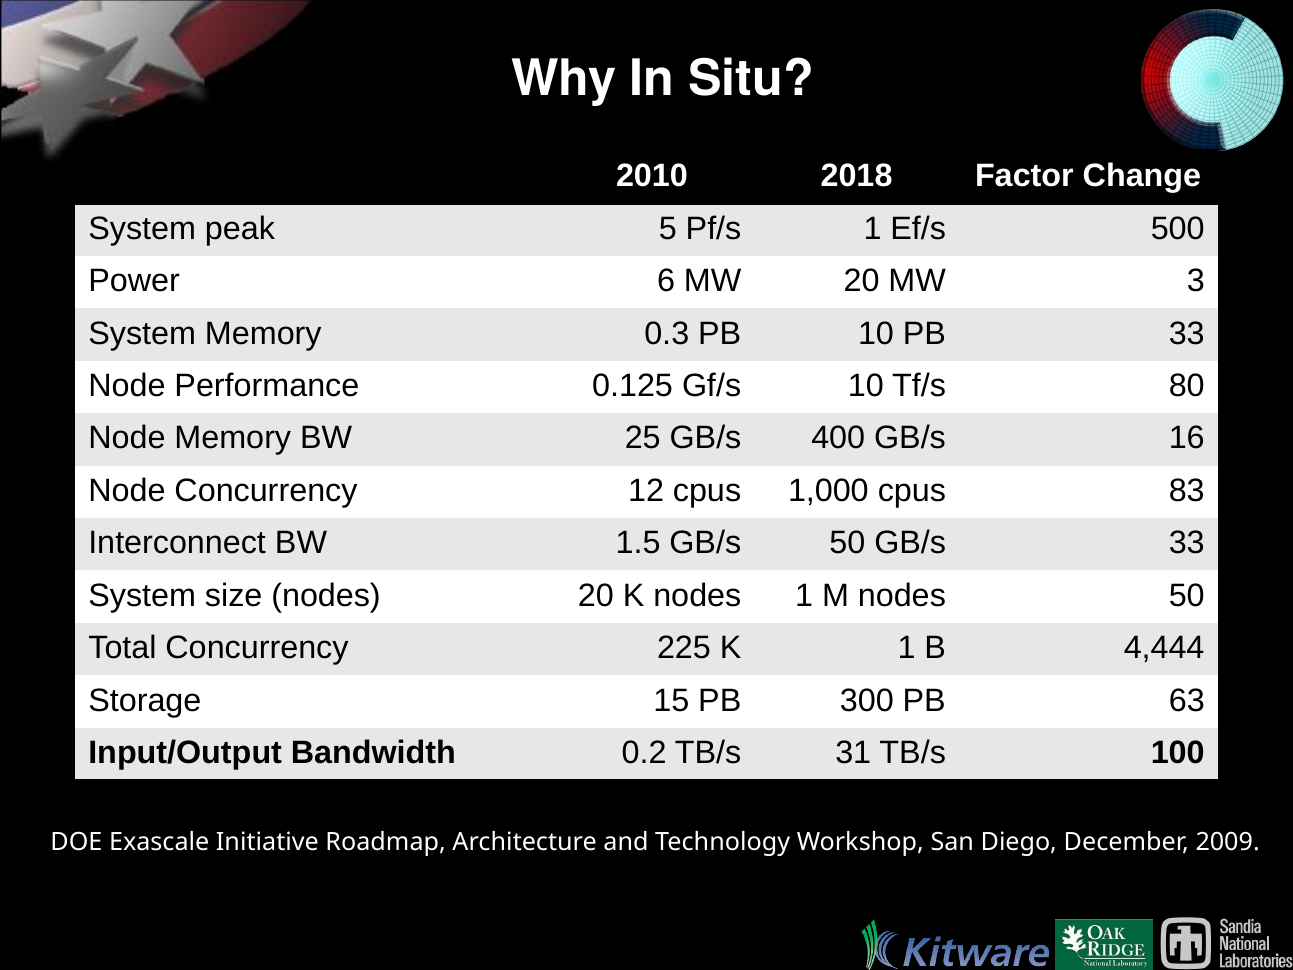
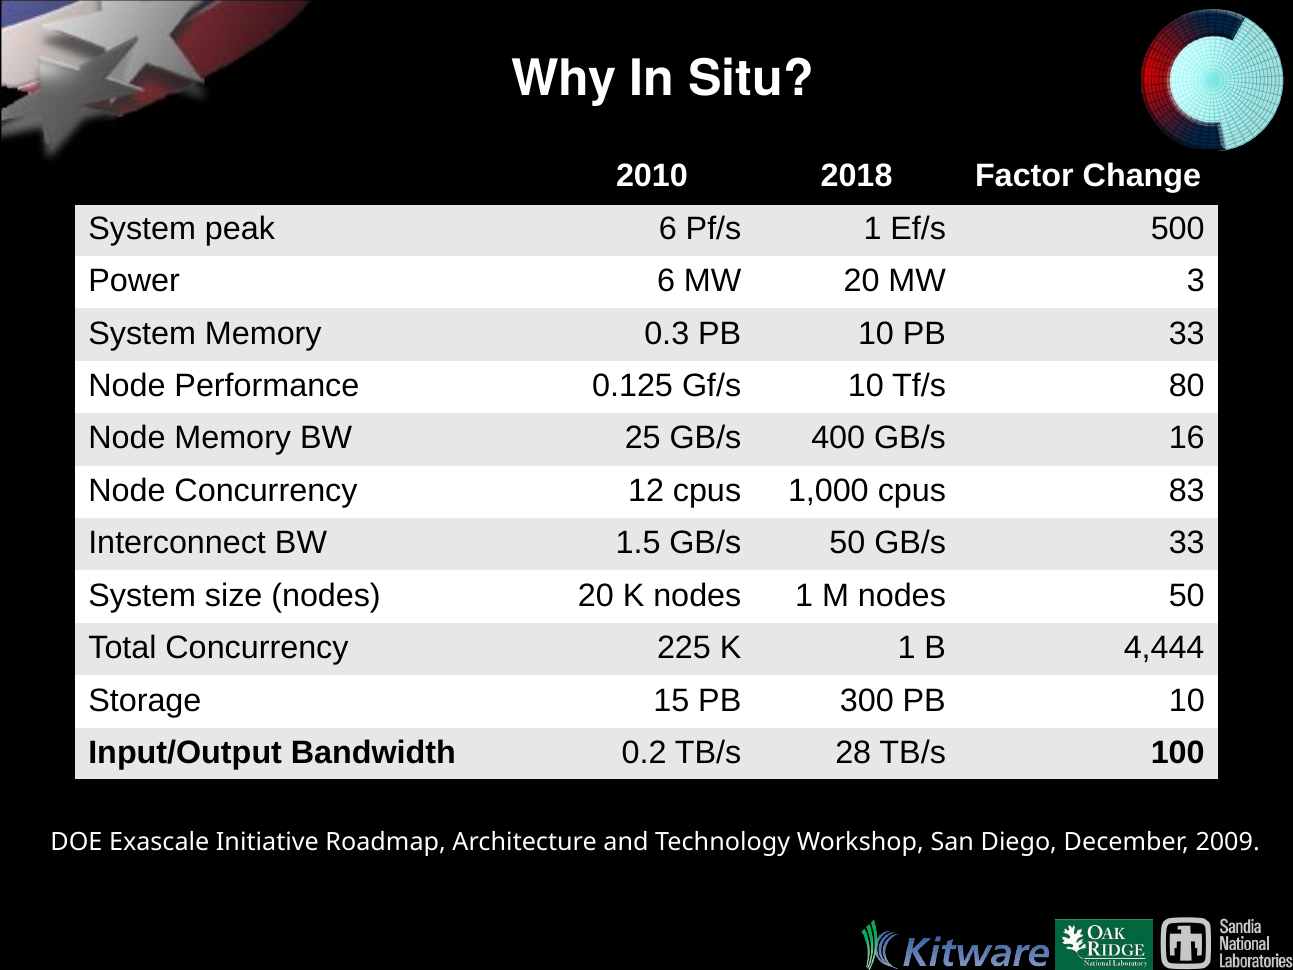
peak 5: 5 -> 6
300 PB 63: 63 -> 10
31: 31 -> 28
